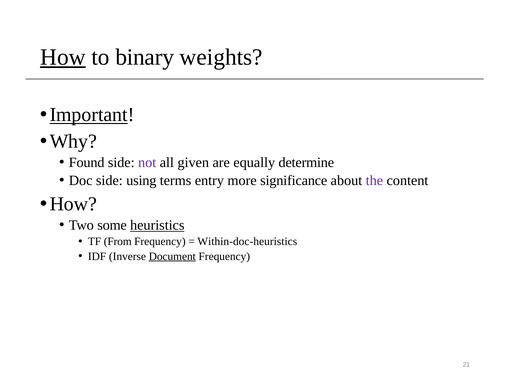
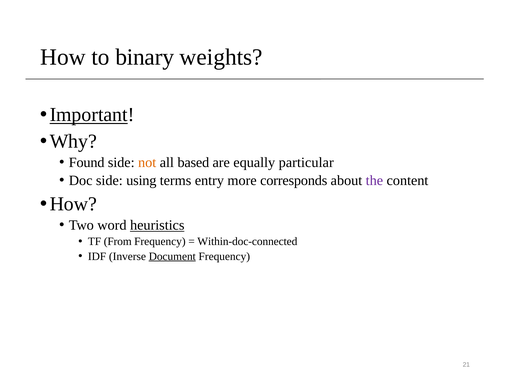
How at (63, 57) underline: present -> none
not colour: purple -> orange
given: given -> based
determine: determine -> particular
significance: significance -> corresponds
some: some -> word
Within-doc-heuristics: Within-doc-heuristics -> Within-doc-connected
